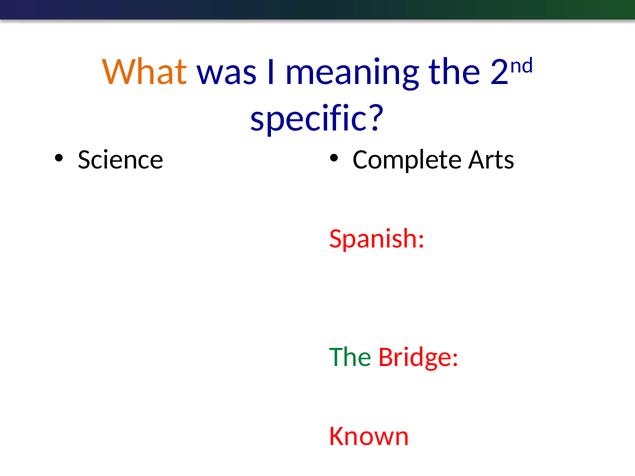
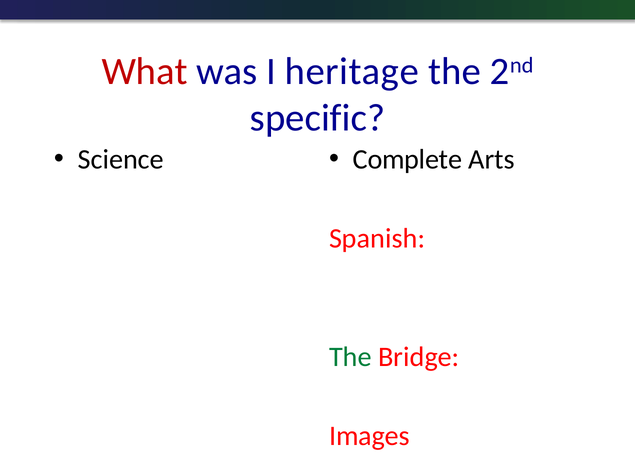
What colour: orange -> red
meaning: meaning -> heritage
Known: Known -> Images
